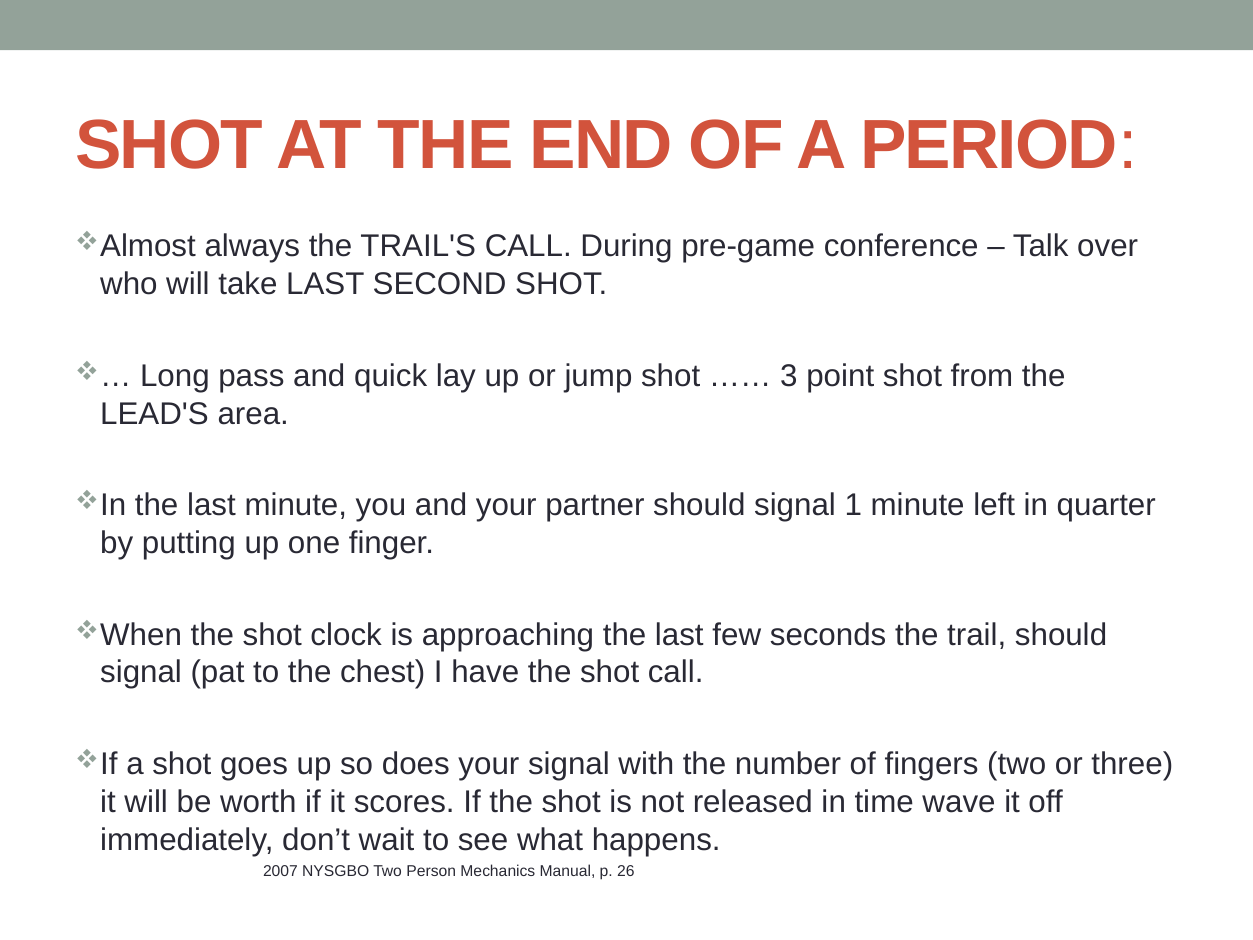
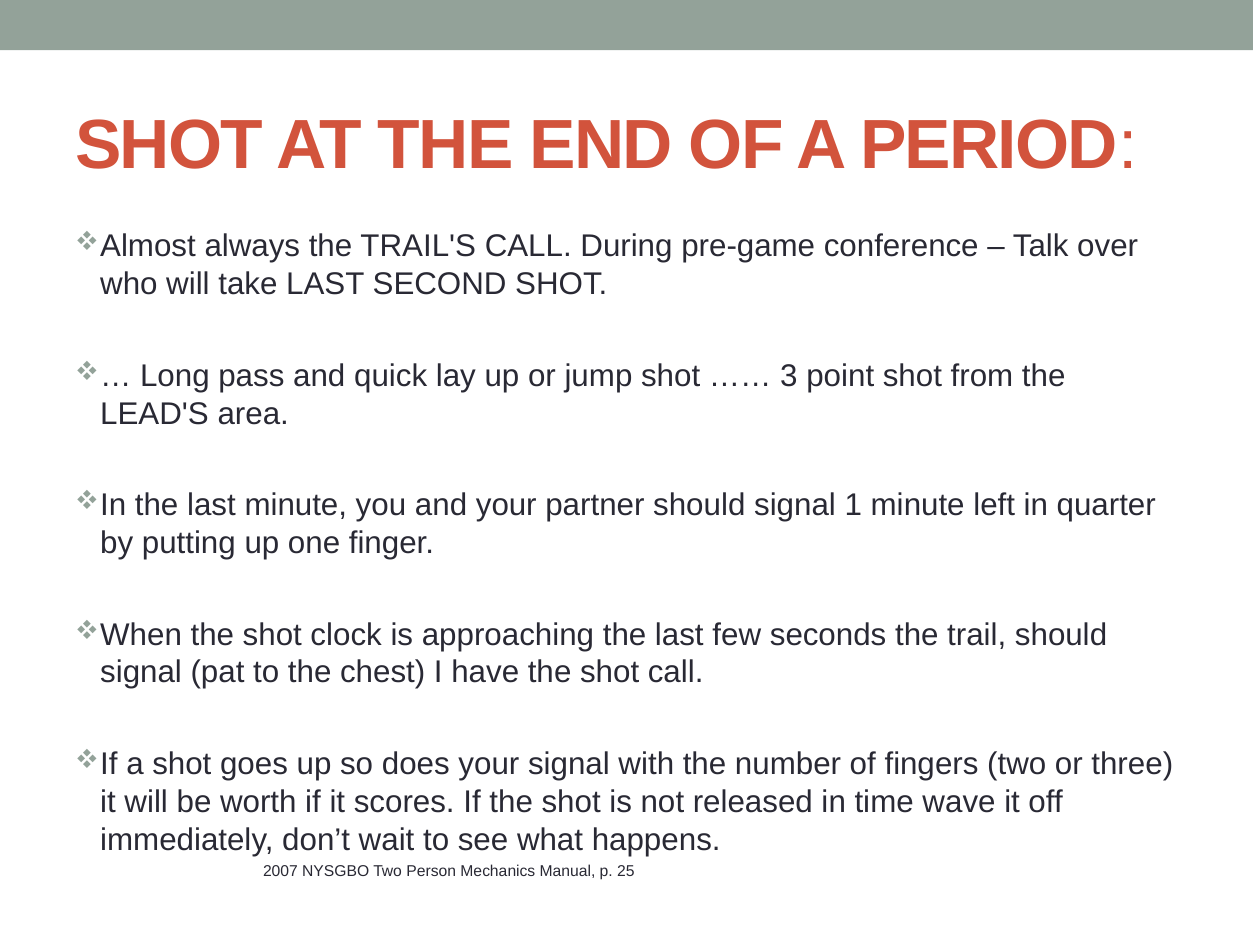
26: 26 -> 25
